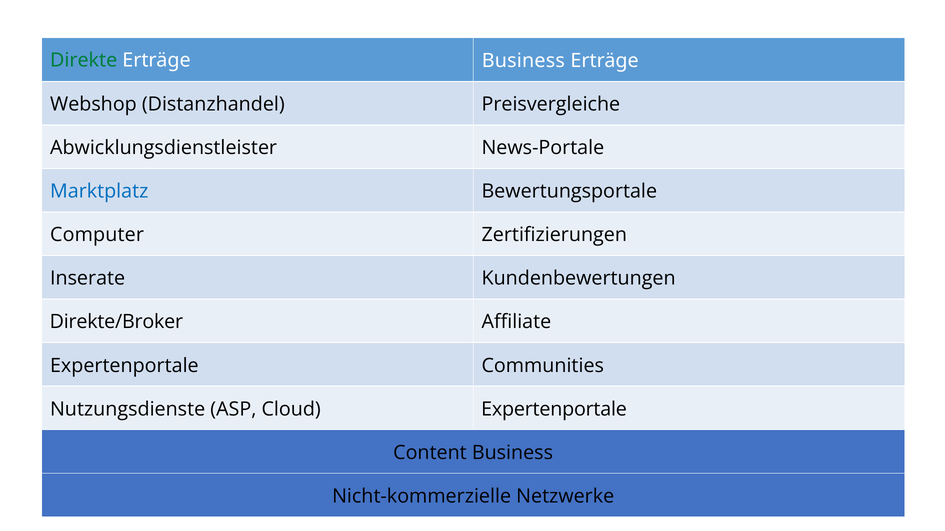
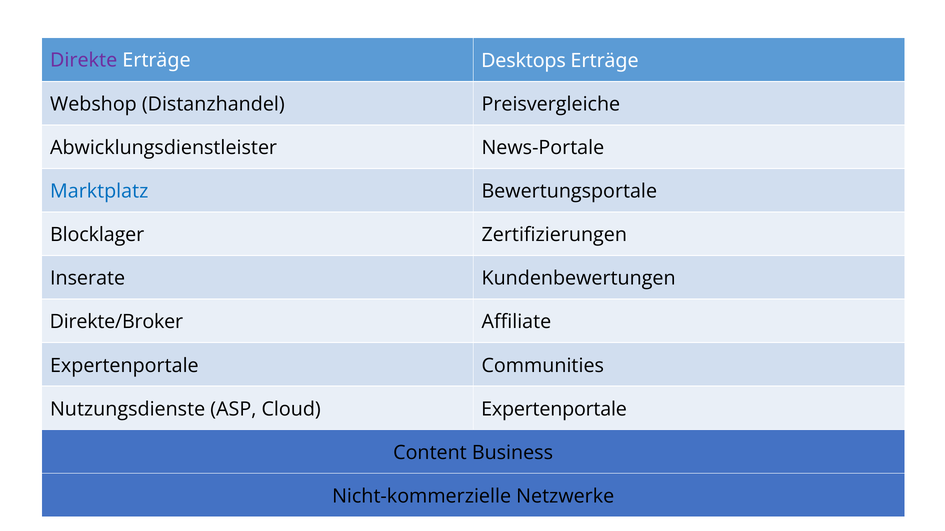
Direkte colour: green -> purple
Erträge Business: Business -> Desktops
Computer: Computer -> Blocklager
